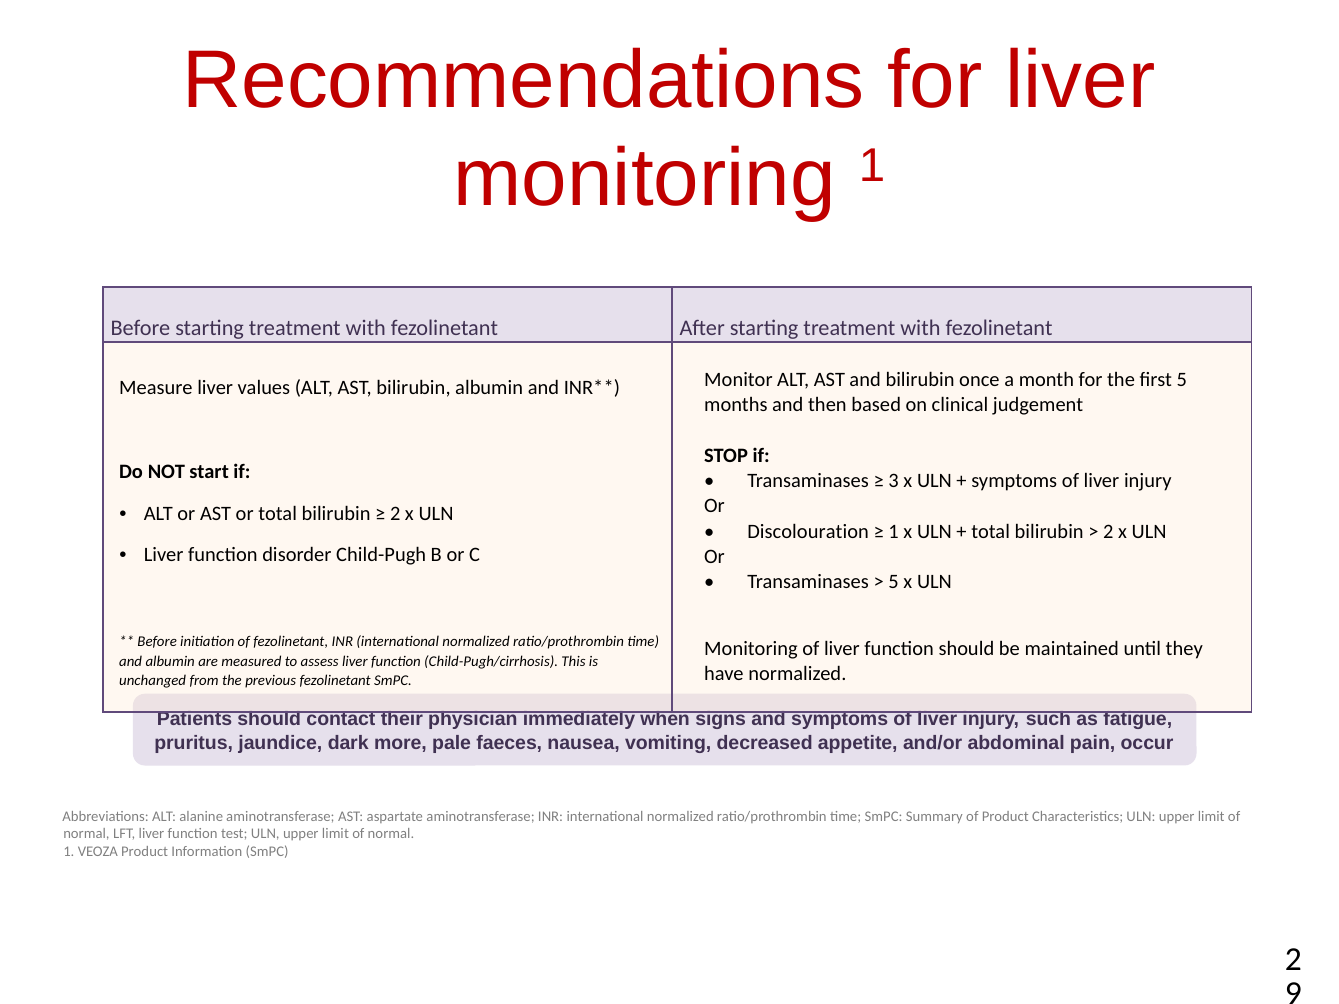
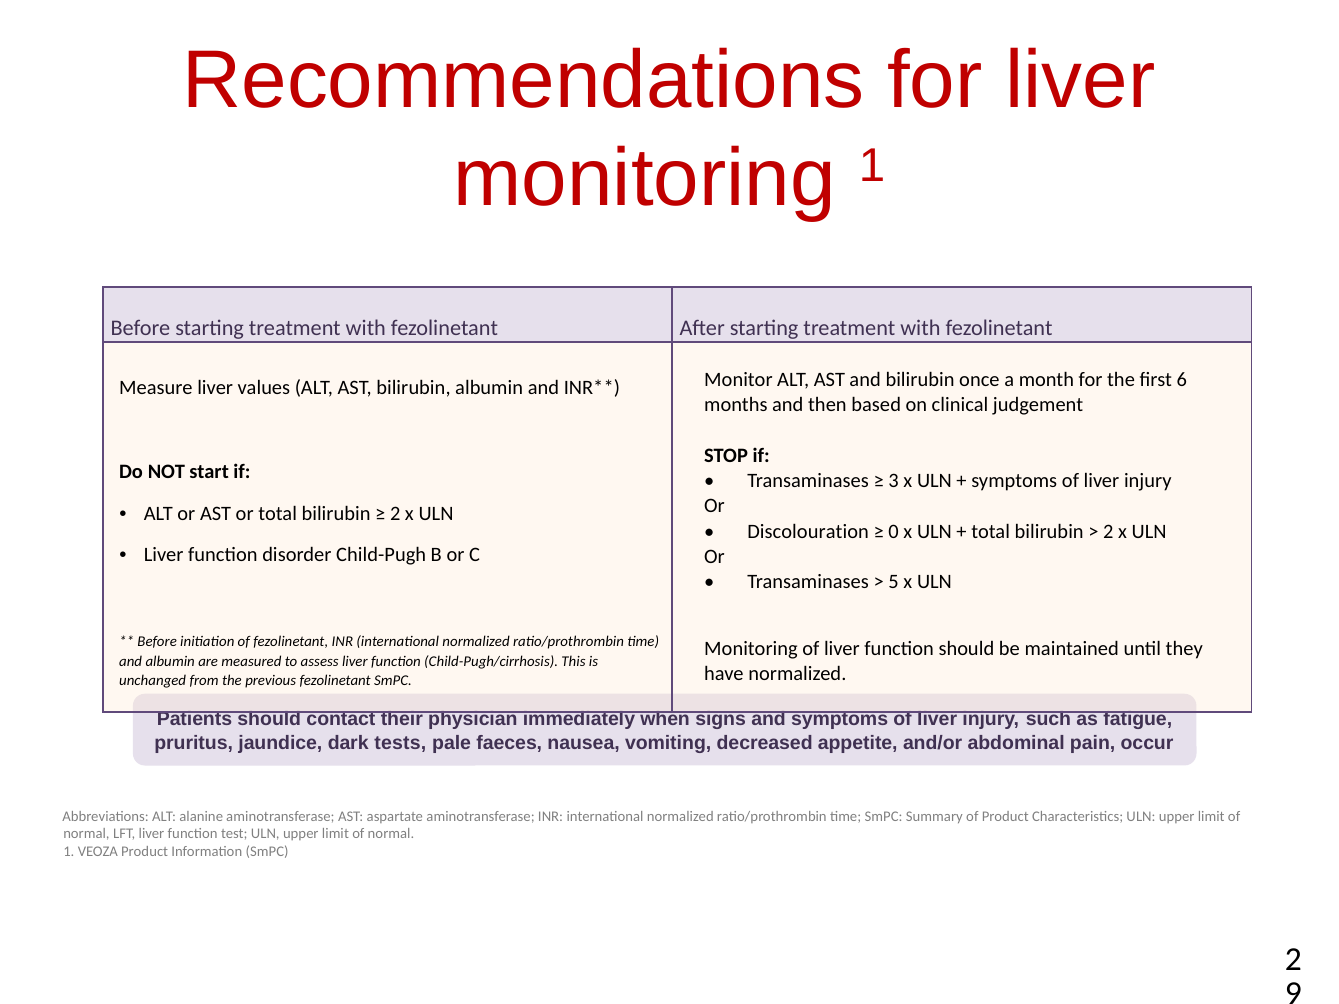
first 5: 5 -> 6
1 at (894, 531): 1 -> 0
more: more -> tests
